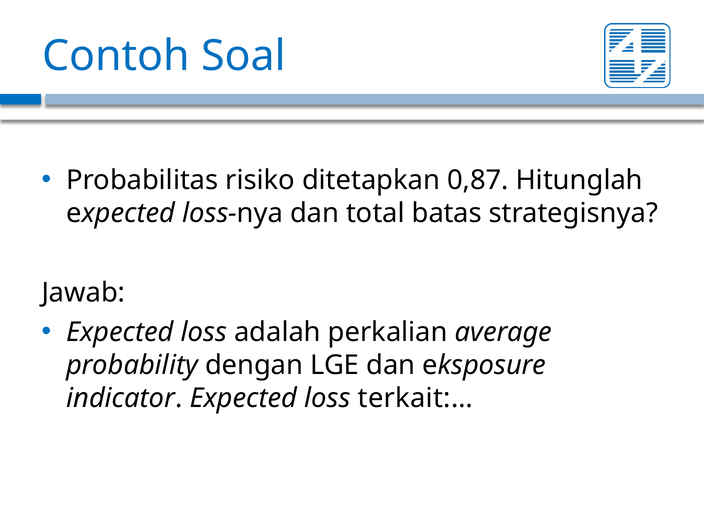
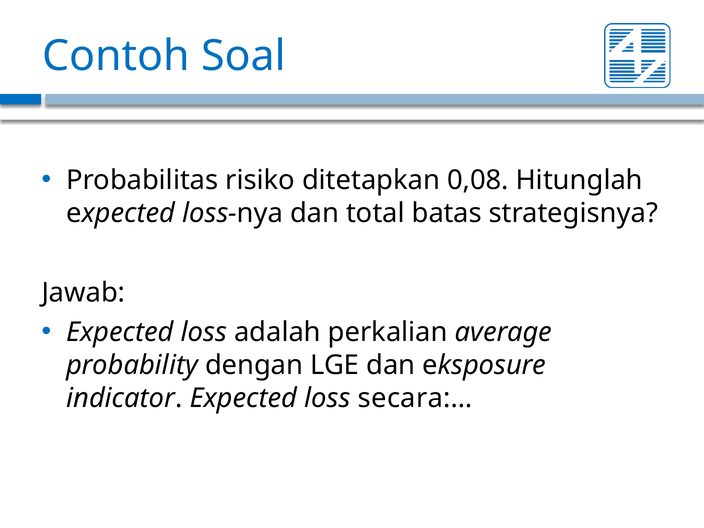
0,87: 0,87 -> 0,08
terkait:…: terkait:… -> secara:…
